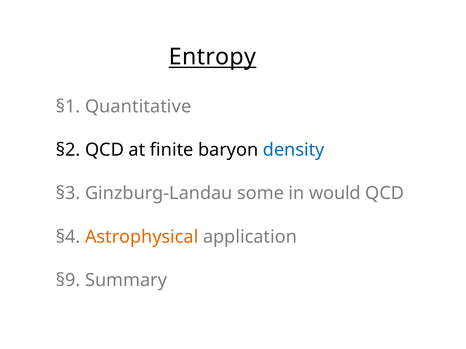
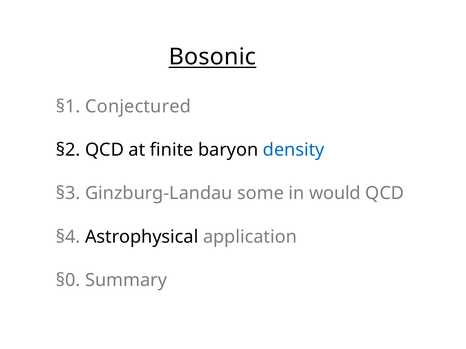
Entropy: Entropy -> Bosonic
Quantitative: Quantitative -> Conjectured
Astrophysical colour: orange -> black
§9: §9 -> §0
